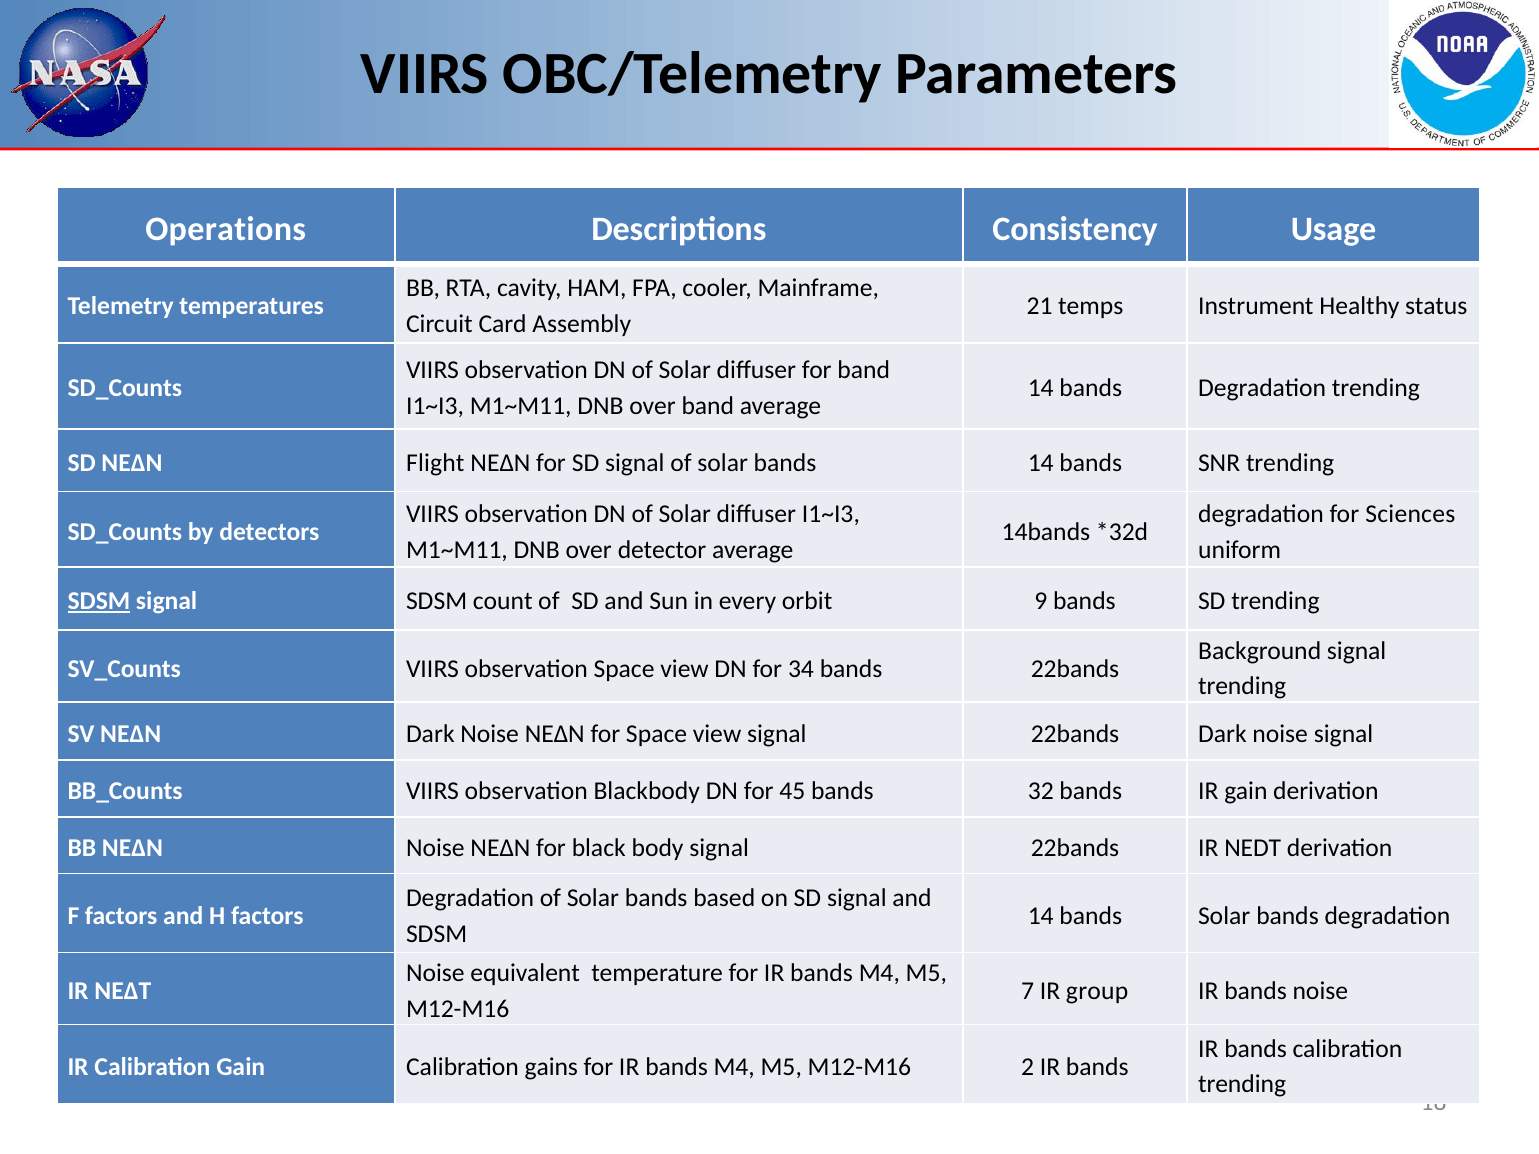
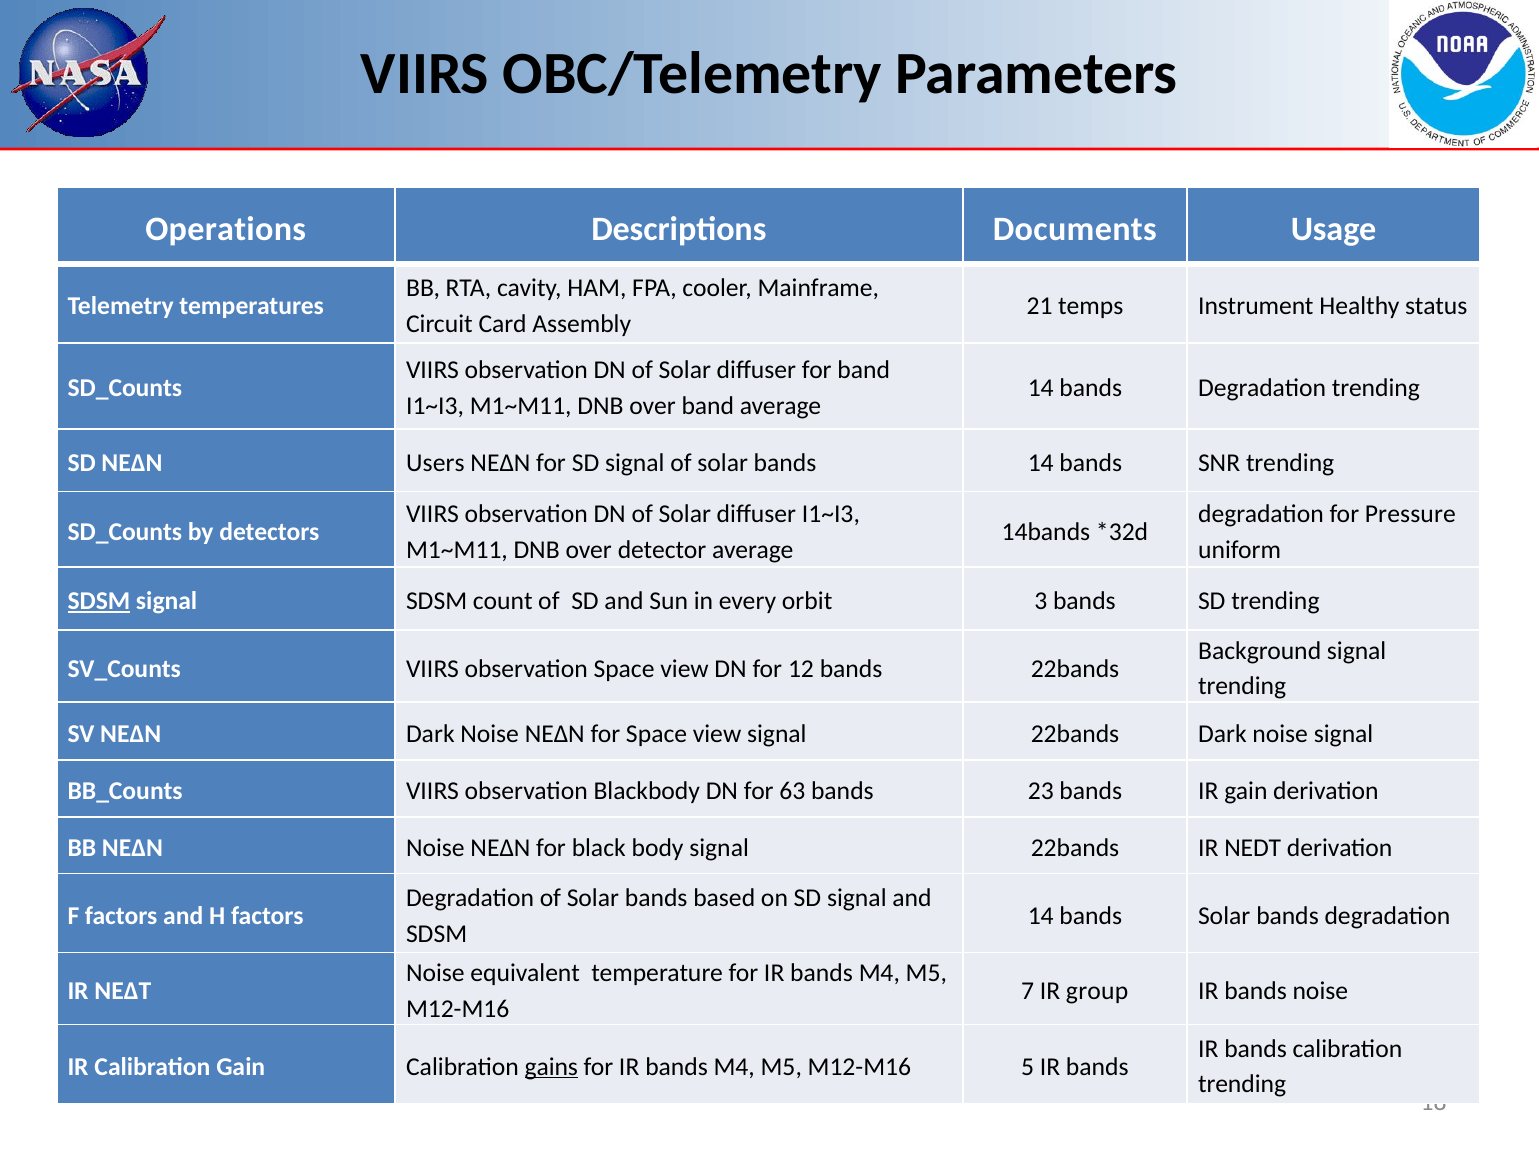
Consistency: Consistency -> Documents
Flight: Flight -> Users
Sciences: Sciences -> Pressure
9: 9 -> 3
34: 34 -> 12
45: 45 -> 63
32: 32 -> 23
gains underline: none -> present
2: 2 -> 5
